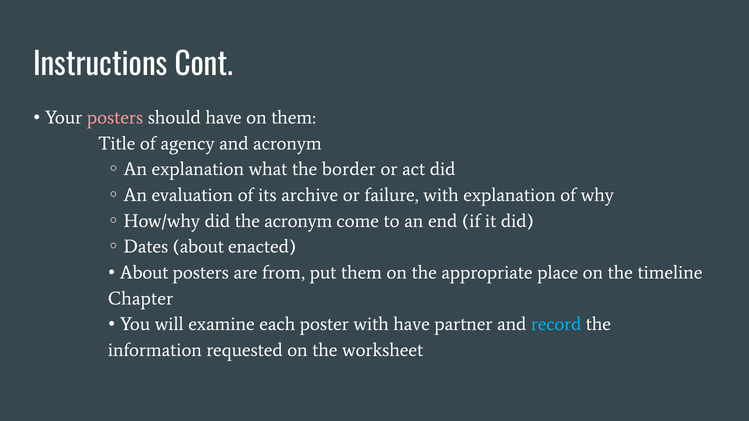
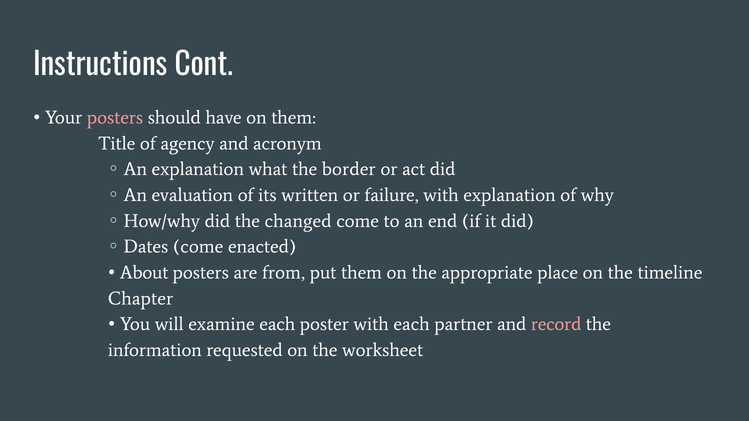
archive: archive -> written
the acronym: acronym -> changed
about at (198, 247): about -> come
with have: have -> each
record colour: light blue -> pink
